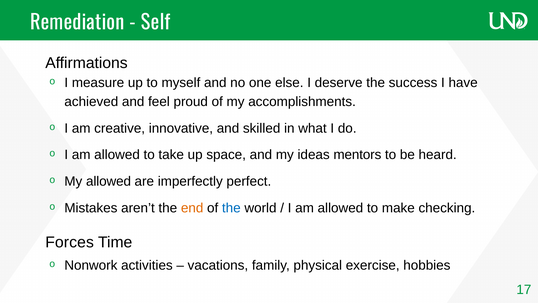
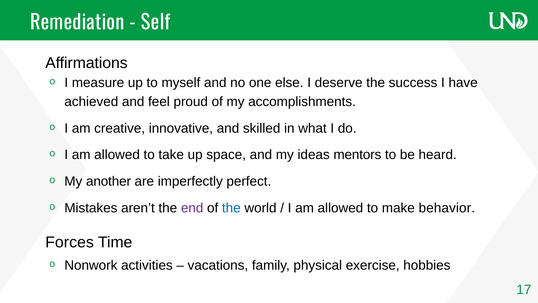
My allowed: allowed -> another
end colour: orange -> purple
checking: checking -> behavior
